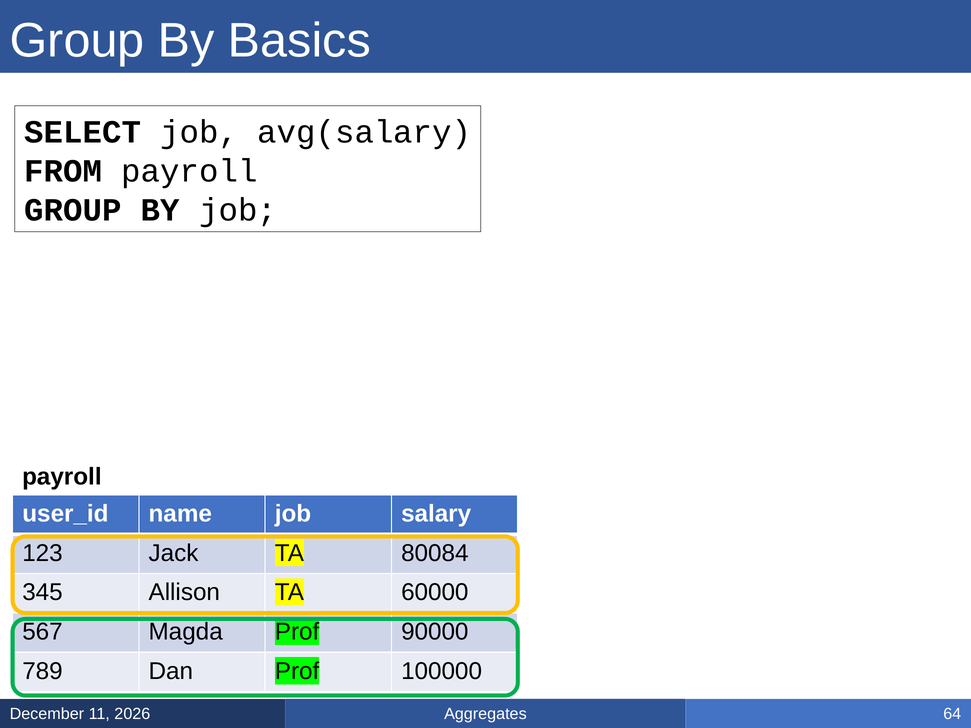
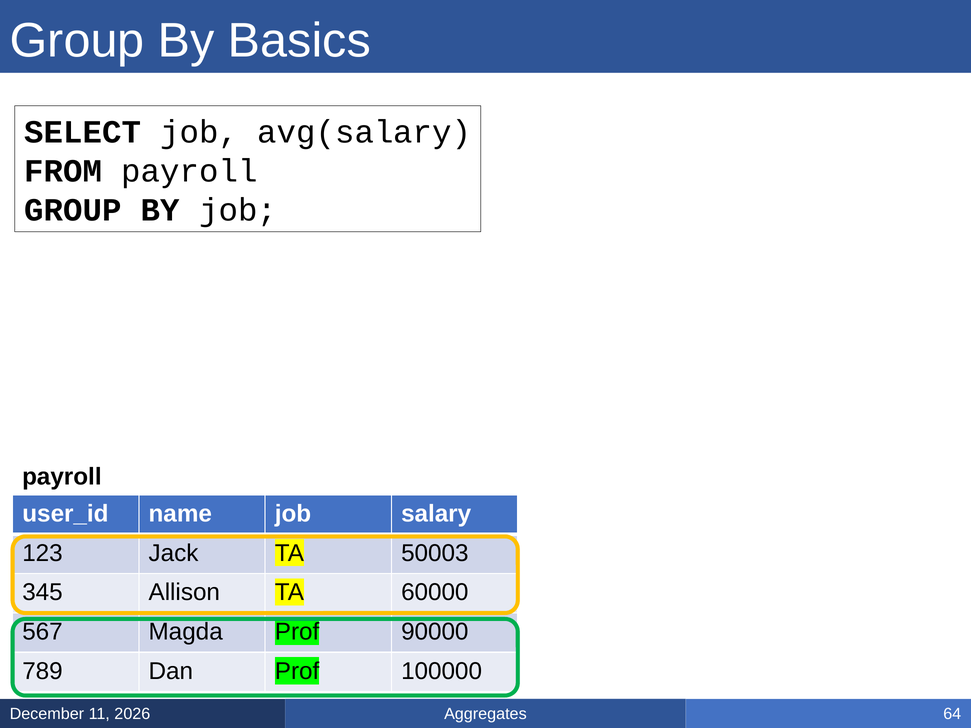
80084: 80084 -> 50003
